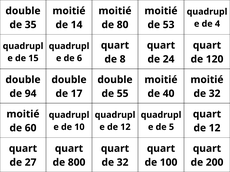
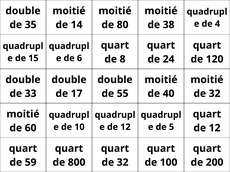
53: 53 -> 38
94: 94 -> 33
27: 27 -> 59
